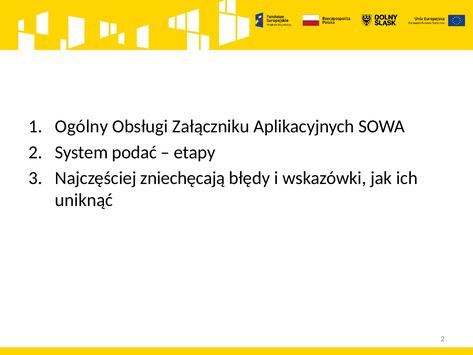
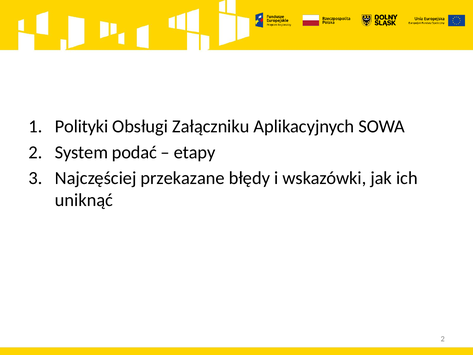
Ogólny: Ogólny -> Polityki
zniechęcają: zniechęcają -> przekazane
